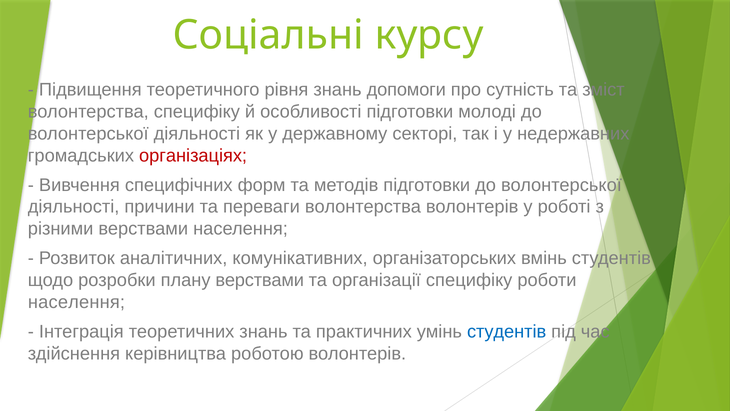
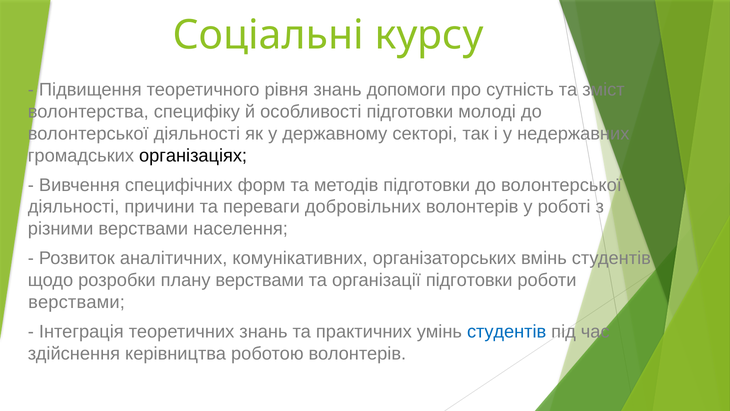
організаціях colour: red -> black
переваги волонтерства: волонтерства -> добровільних
організації специфіку: специфіку -> підготовки
населення at (77, 302): населення -> верствами
